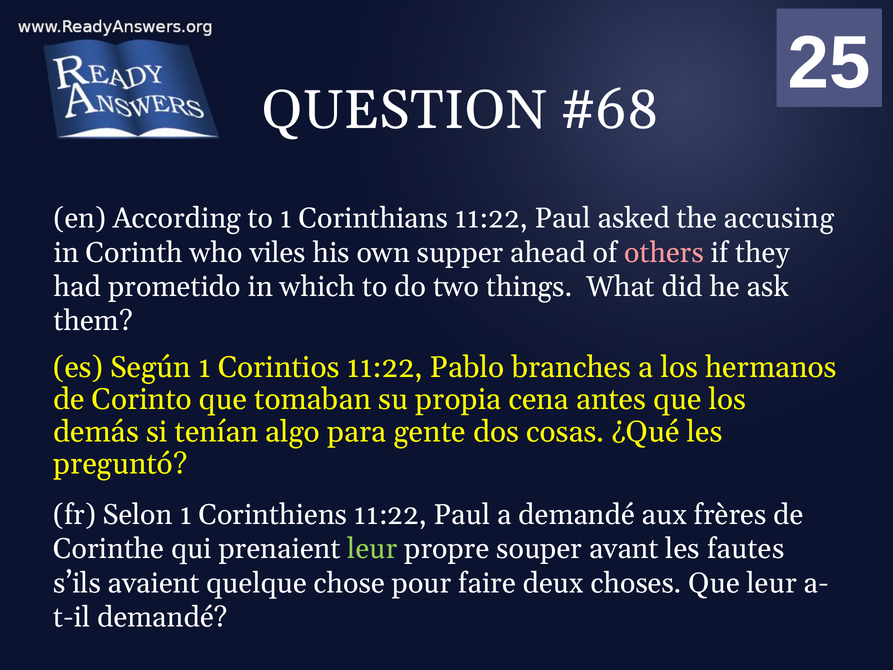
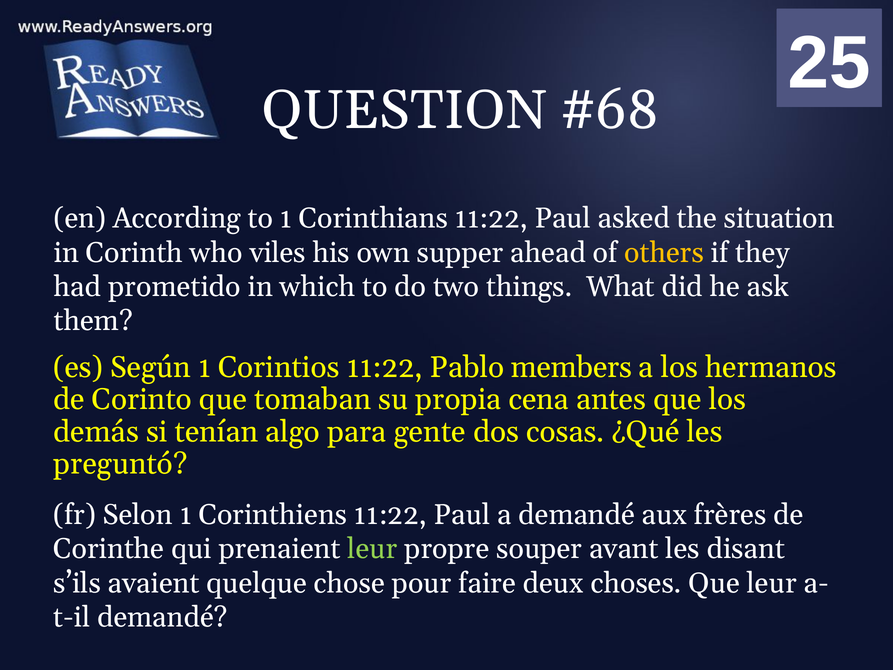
accusing: accusing -> situation
others colour: pink -> yellow
branches: branches -> members
fautes: fautes -> disant
